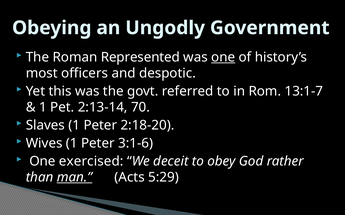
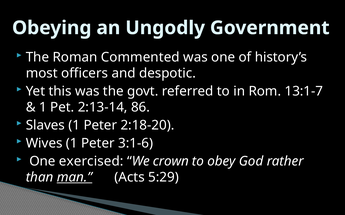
Represented: Represented -> Commented
one at (223, 57) underline: present -> none
70: 70 -> 86
deceit: deceit -> crown
